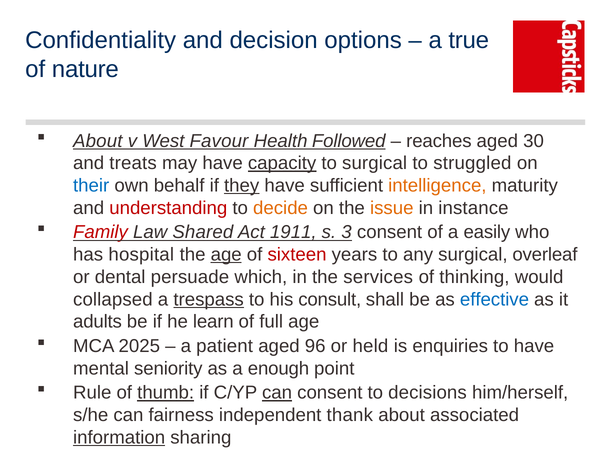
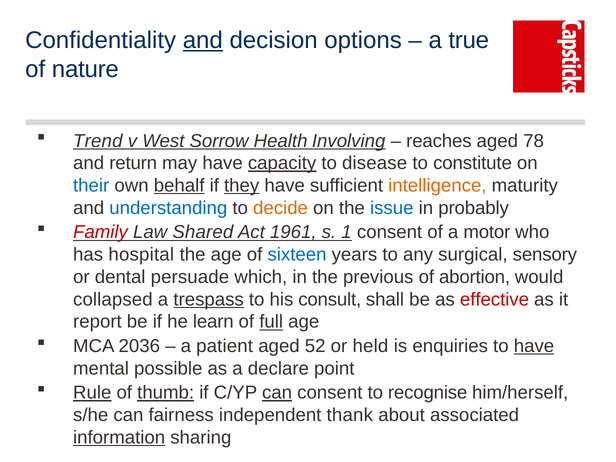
and at (203, 40) underline: none -> present
About at (98, 141): About -> Trend
Favour: Favour -> Sorrow
Followed: Followed -> Involving
30: 30 -> 78
treats: treats -> return
to surgical: surgical -> disease
struggled: struggled -> constitute
behalf underline: none -> present
understanding colour: red -> blue
issue colour: orange -> blue
instance: instance -> probably
1911: 1911 -> 1961
3: 3 -> 1
easily: easily -> motor
age at (226, 255) underline: present -> none
sixteen colour: red -> blue
overleaf: overleaf -> sensory
services: services -> previous
thinking: thinking -> abortion
effective colour: blue -> red
adults: adults -> report
full underline: none -> present
2025: 2025 -> 2036
96: 96 -> 52
have at (534, 346) underline: none -> present
seniority: seniority -> possible
enough: enough -> declare
Rule underline: none -> present
decisions: decisions -> recognise
